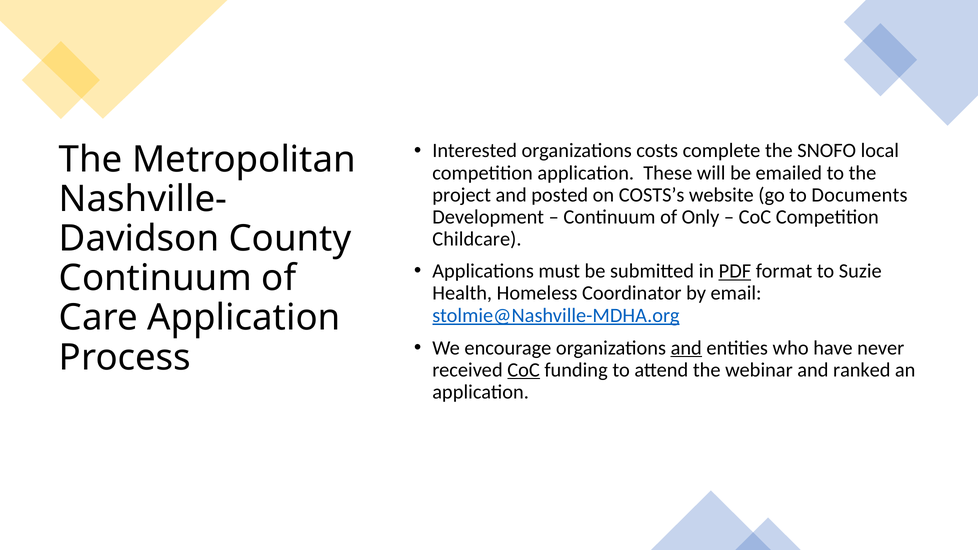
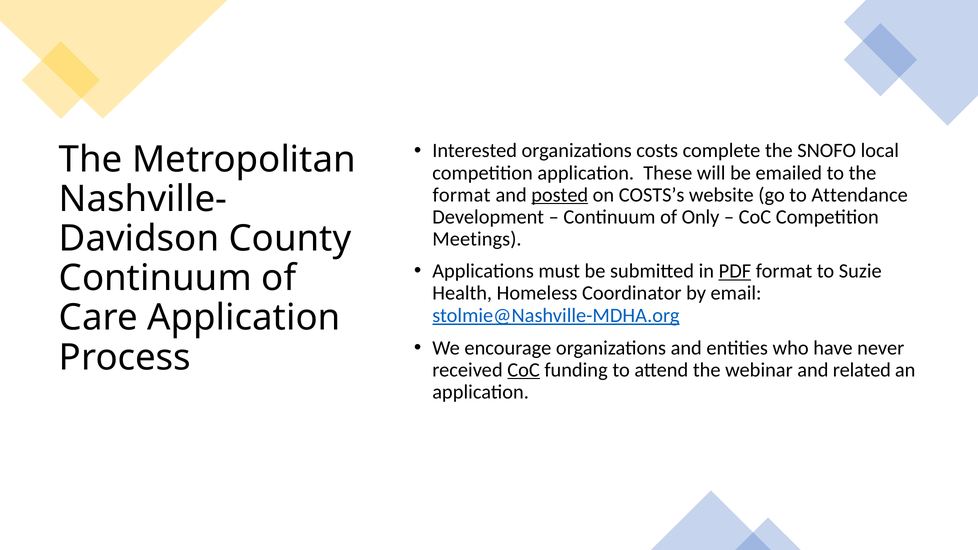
project at (462, 195): project -> format
posted underline: none -> present
Documents: Documents -> Attendance
Childcare: Childcare -> Meetings
and at (686, 348) underline: present -> none
ranked: ranked -> related
